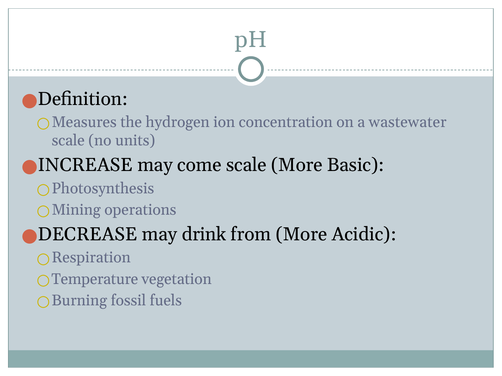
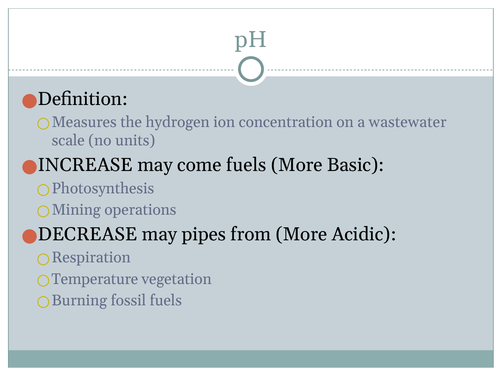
come scale: scale -> fuels
drink: drink -> pipes
